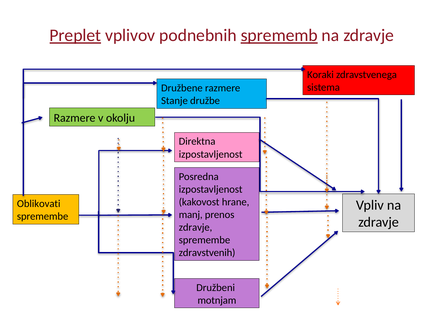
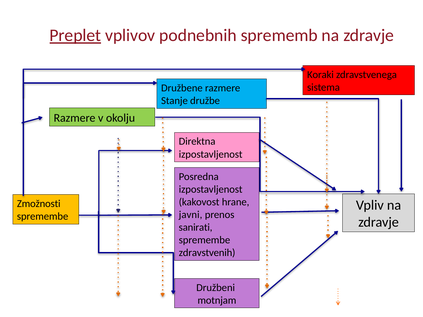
sprememb underline: present -> none
Oblikovati: Oblikovati -> Zmožnosti
manj: manj -> javni
zdravje at (196, 228): zdravje -> sanirati
